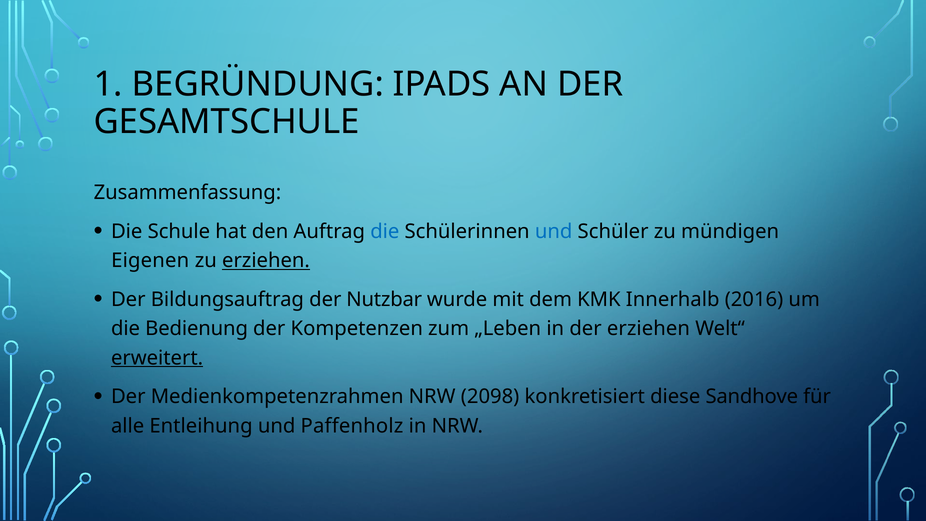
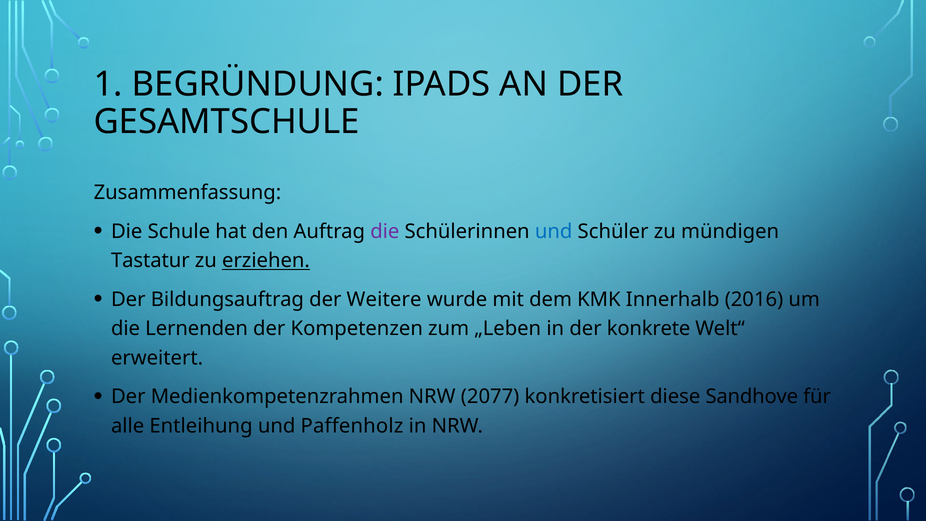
die at (385, 232) colour: blue -> purple
Eigenen: Eigenen -> Tastatur
Nutzbar: Nutzbar -> Weitere
Bedienung: Bedienung -> Lernenden
der erziehen: erziehen -> konkrete
erweitert underline: present -> none
2098: 2098 -> 2077
